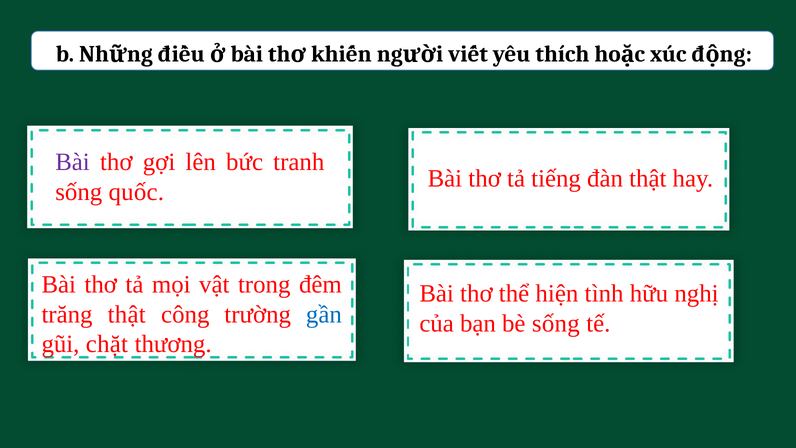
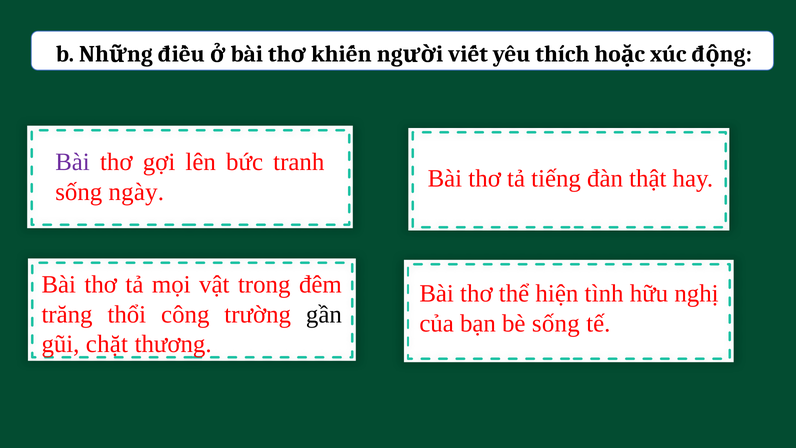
quốc: quốc -> ngày
trăng thật: thật -> thổi
gần colour: blue -> black
